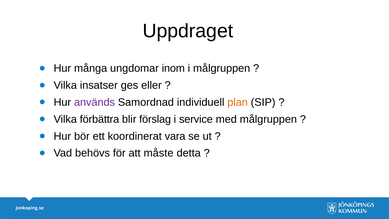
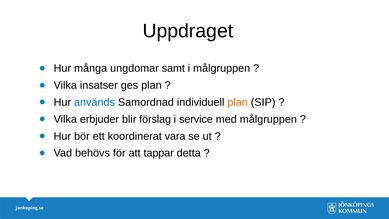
inom: inom -> samt
ges eller: eller -> plan
används colour: purple -> blue
förbättra: förbättra -> erbjuder
måste: måste -> tappar
